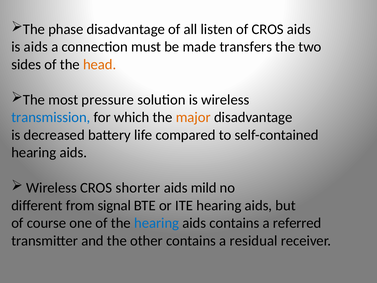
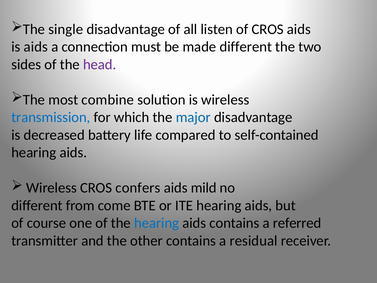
phase: phase -> single
made transfers: transfers -> different
head colour: orange -> purple
pressure: pressure -> combine
major colour: orange -> blue
shorter: shorter -> confers
signal: signal -> come
